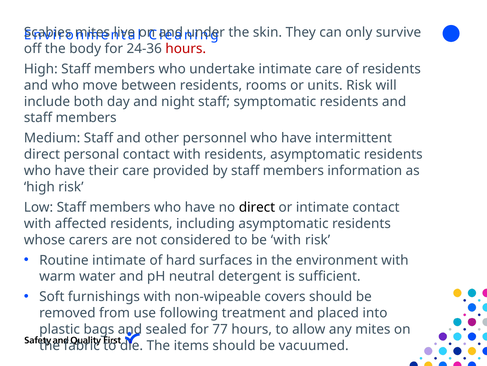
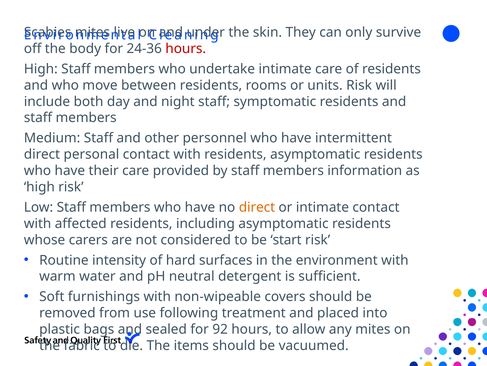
direct at (257, 207) colour: black -> orange
be with: with -> start
Routine intimate: intimate -> intensity
77: 77 -> 92
